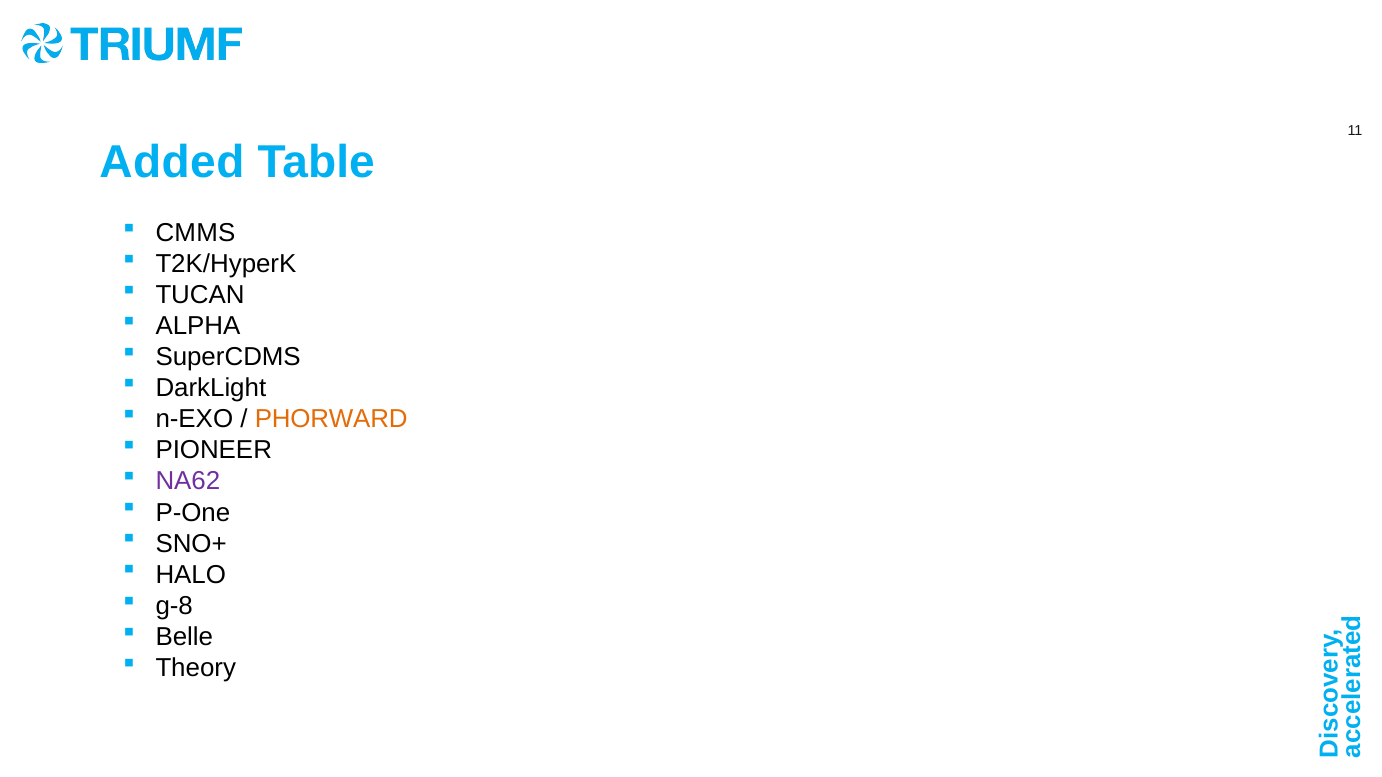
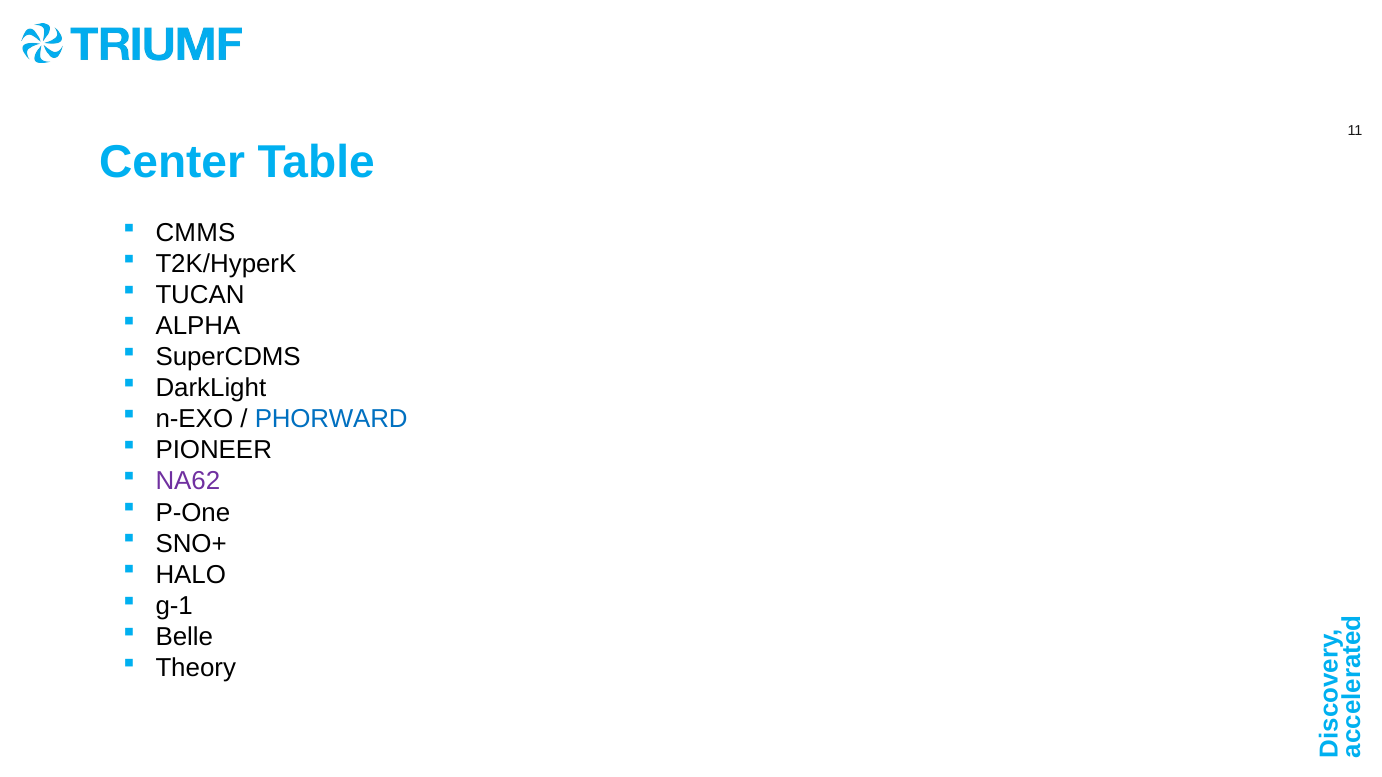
Added: Added -> Center
PHORWARD colour: orange -> blue
g-8: g-8 -> g-1
